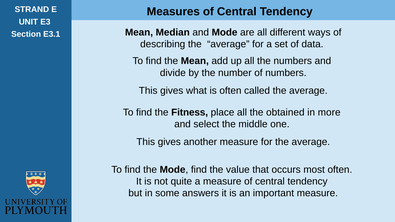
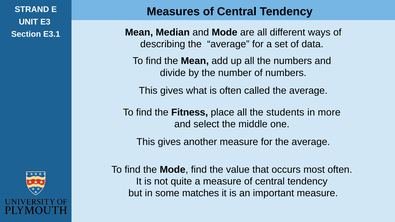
obtained: obtained -> students
answers: answers -> matches
